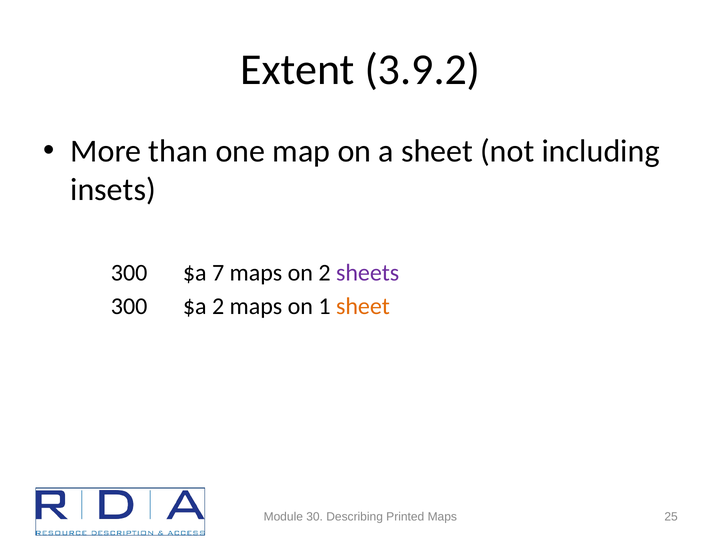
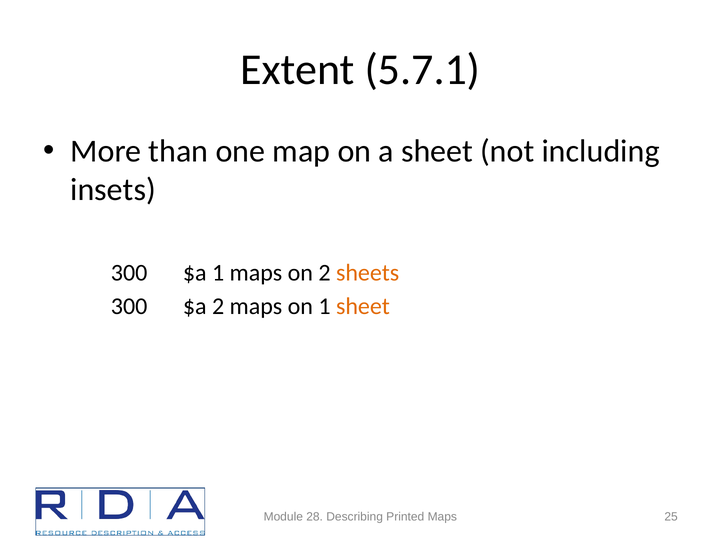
3.9.2: 3.9.2 -> 5.7.1
$a 7: 7 -> 1
sheets colour: purple -> orange
30: 30 -> 28
